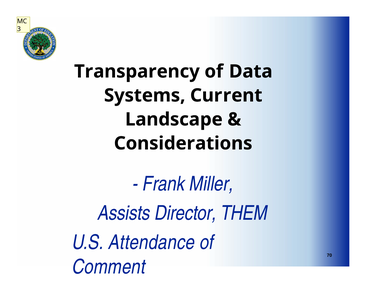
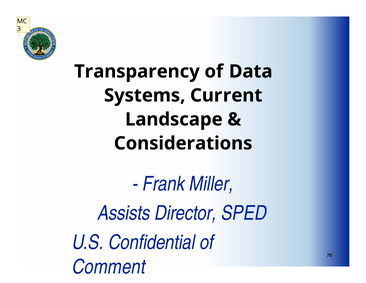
THEM: THEM -> SPED
Attendance: Attendance -> Confidential
